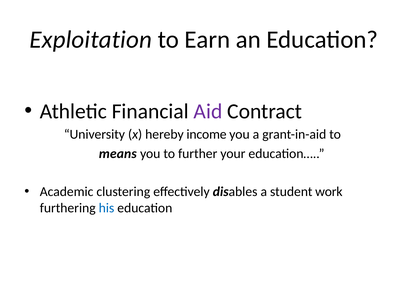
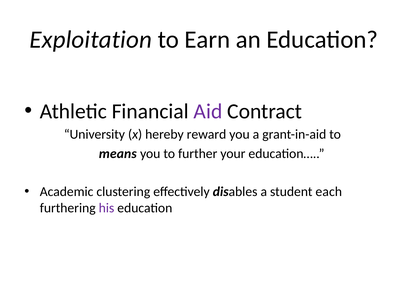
income: income -> reward
work: work -> each
his colour: blue -> purple
